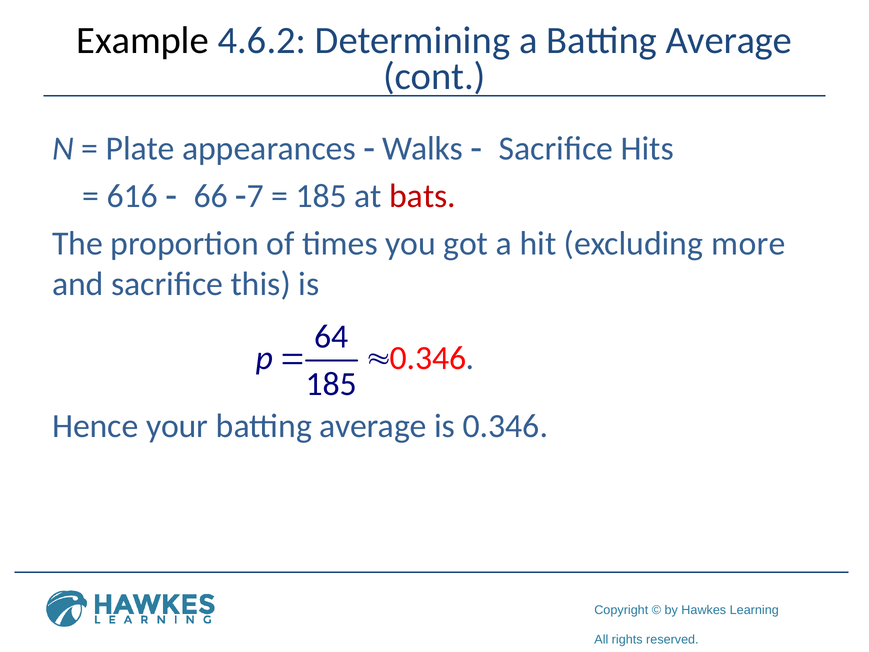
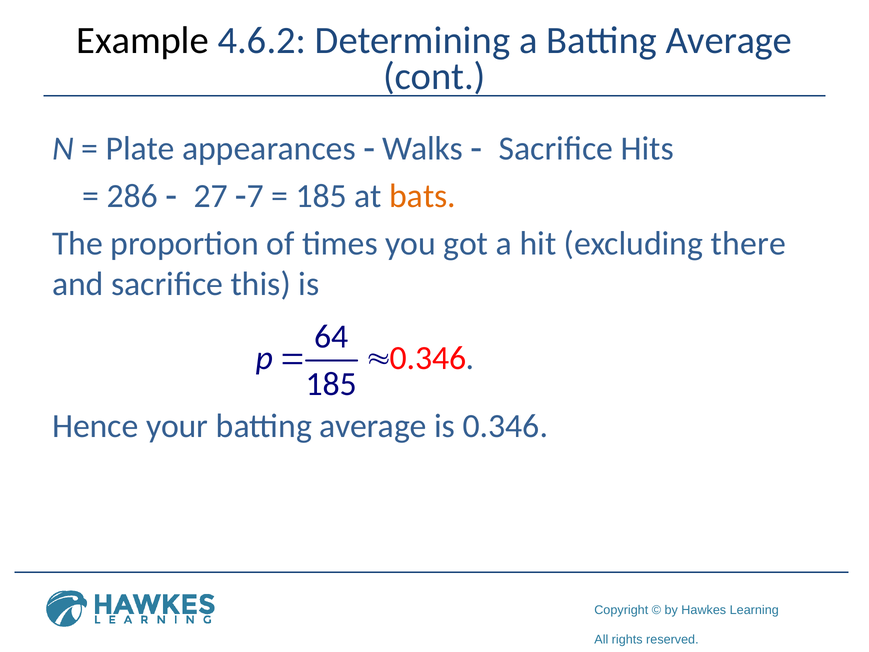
616: 616 -> 286
66: 66 -> 27
bats colour: red -> orange
more: more -> there
